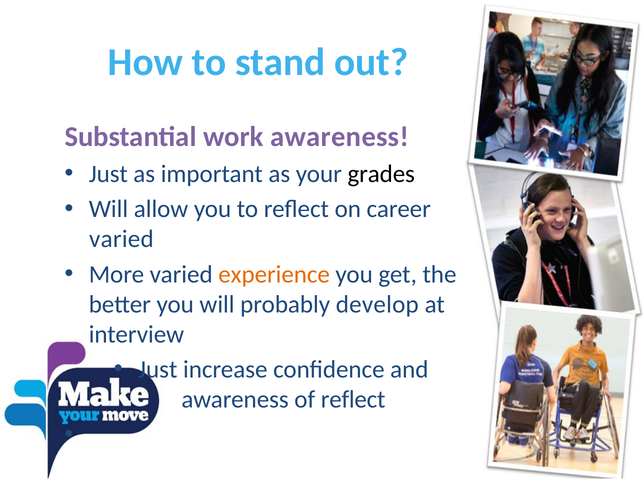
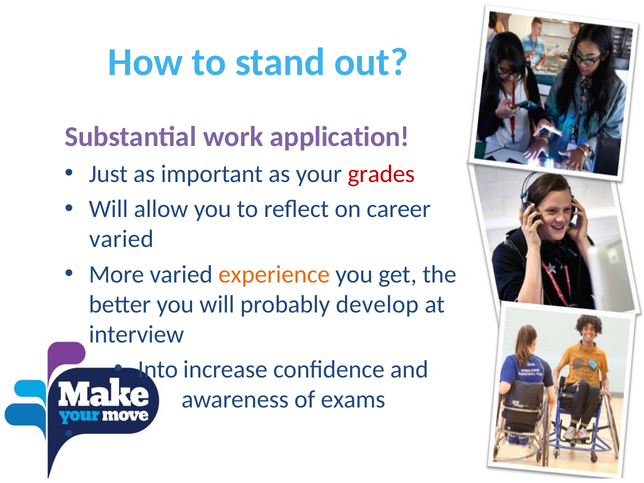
work awareness: awareness -> application
grades colour: black -> red
Just at (158, 370): Just -> Into
of reflect: reflect -> exams
